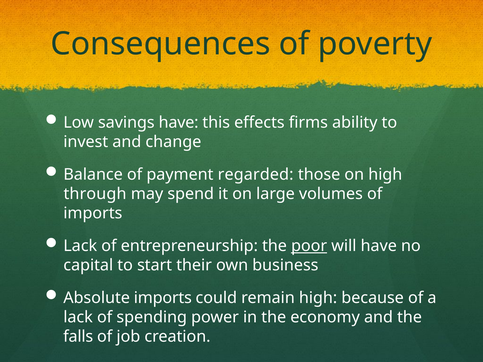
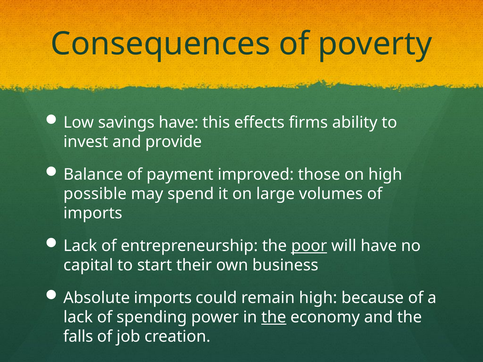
change: change -> provide
regarded: regarded -> improved
through: through -> possible
the at (274, 317) underline: none -> present
